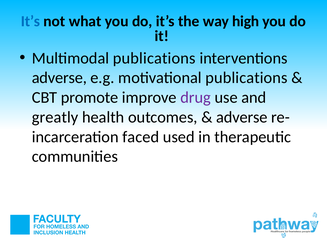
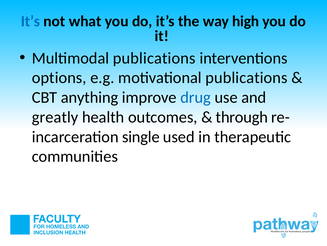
adverse at (59, 78): adverse -> options
promote: promote -> anything
drug colour: purple -> blue
adverse at (242, 117): adverse -> through
faced: faced -> single
